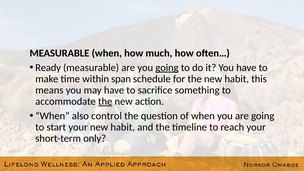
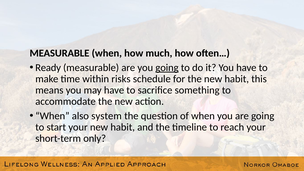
span: span -> risks
the at (105, 101) underline: present -> none
control: control -> system
